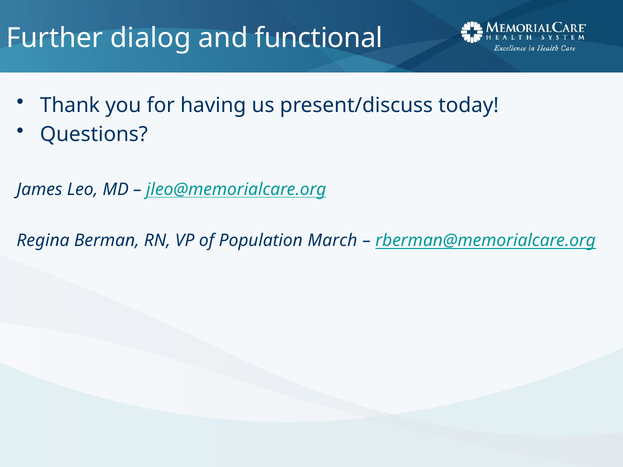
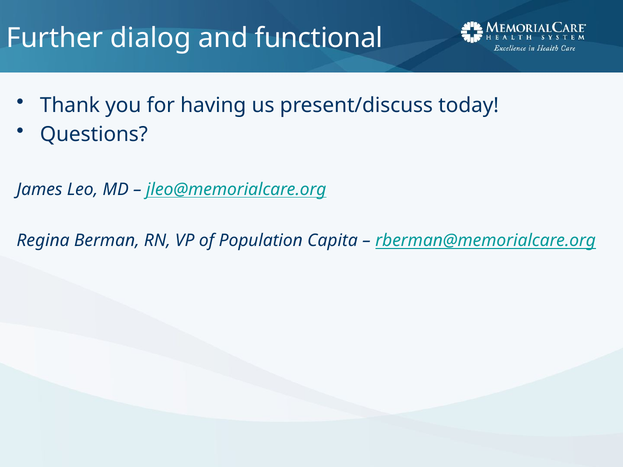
March: March -> Capita
